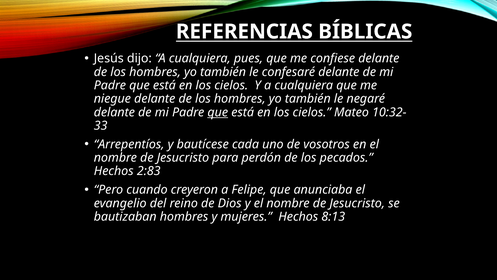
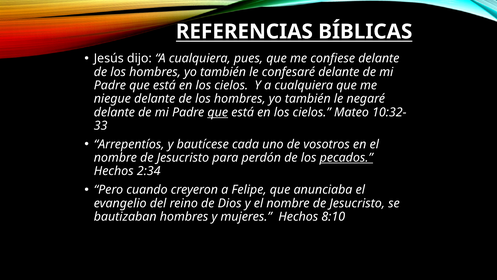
pecados underline: none -> present
2:83: 2:83 -> 2:34
8:13: 8:13 -> 8:10
